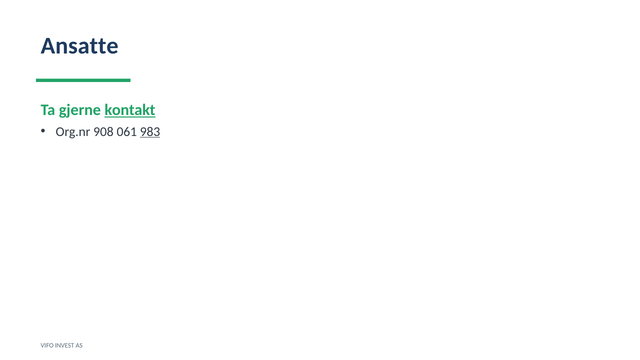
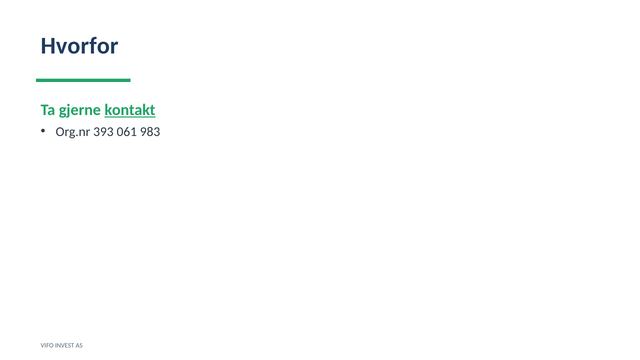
Ansatte: Ansatte -> Hvorfor
908: 908 -> 393
983 underline: present -> none
